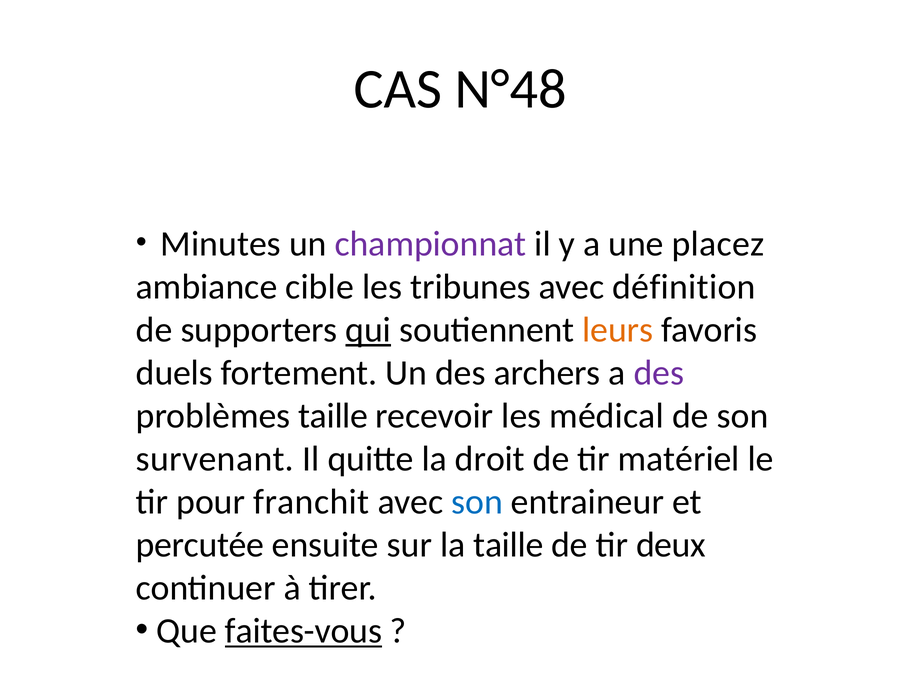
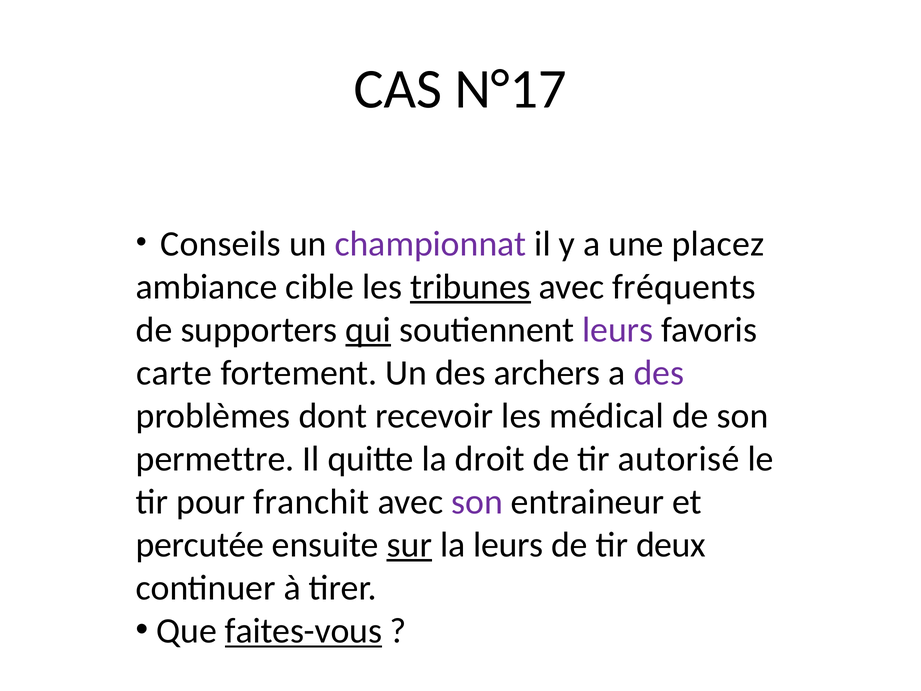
N°48: N°48 -> N°17
Minutes: Minutes -> Conseils
tribunes underline: none -> present
définition: définition -> fréquents
leurs at (618, 330) colour: orange -> purple
duels: duels -> carte
problèmes taille: taille -> dont
survenant: survenant -> permettre
matériel: matériel -> autorisé
son at (477, 502) colour: blue -> purple
sur underline: none -> present
la taille: taille -> leurs
